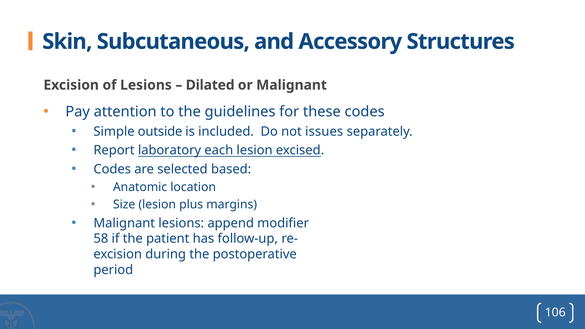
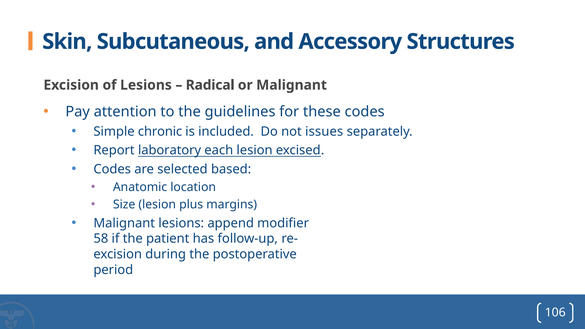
Dilated: Dilated -> Radical
outside: outside -> chronic
